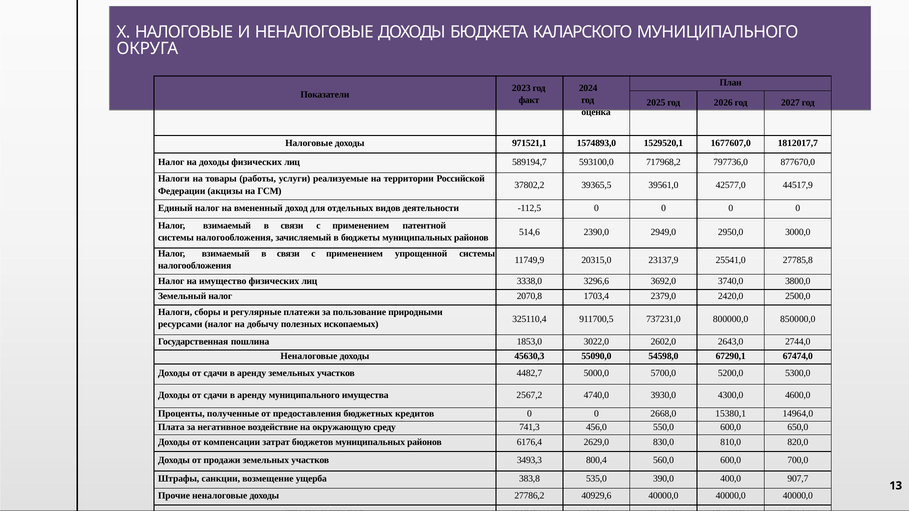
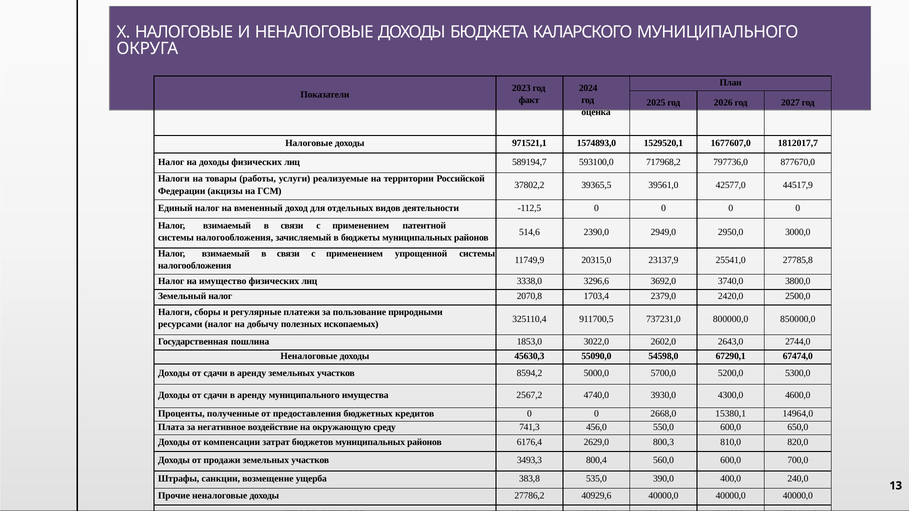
4482,7: 4482,7 -> 8594,2
830,0: 830,0 -> 800,3
907,7: 907,7 -> 240,0
